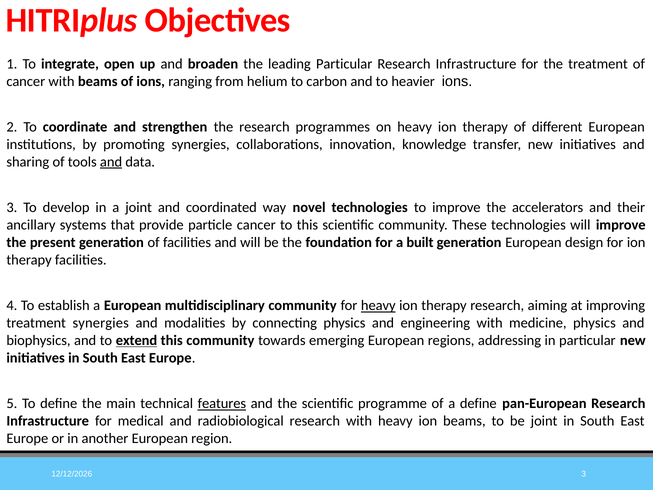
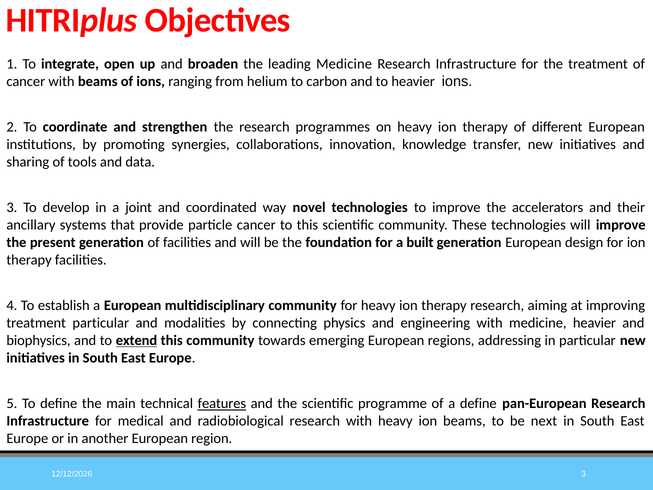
leading Particular: Particular -> Medicine
and at (111, 162) underline: present -> none
heavy at (378, 305) underline: present -> none
treatment synergies: synergies -> particular
medicine physics: physics -> heavier
be joint: joint -> next
